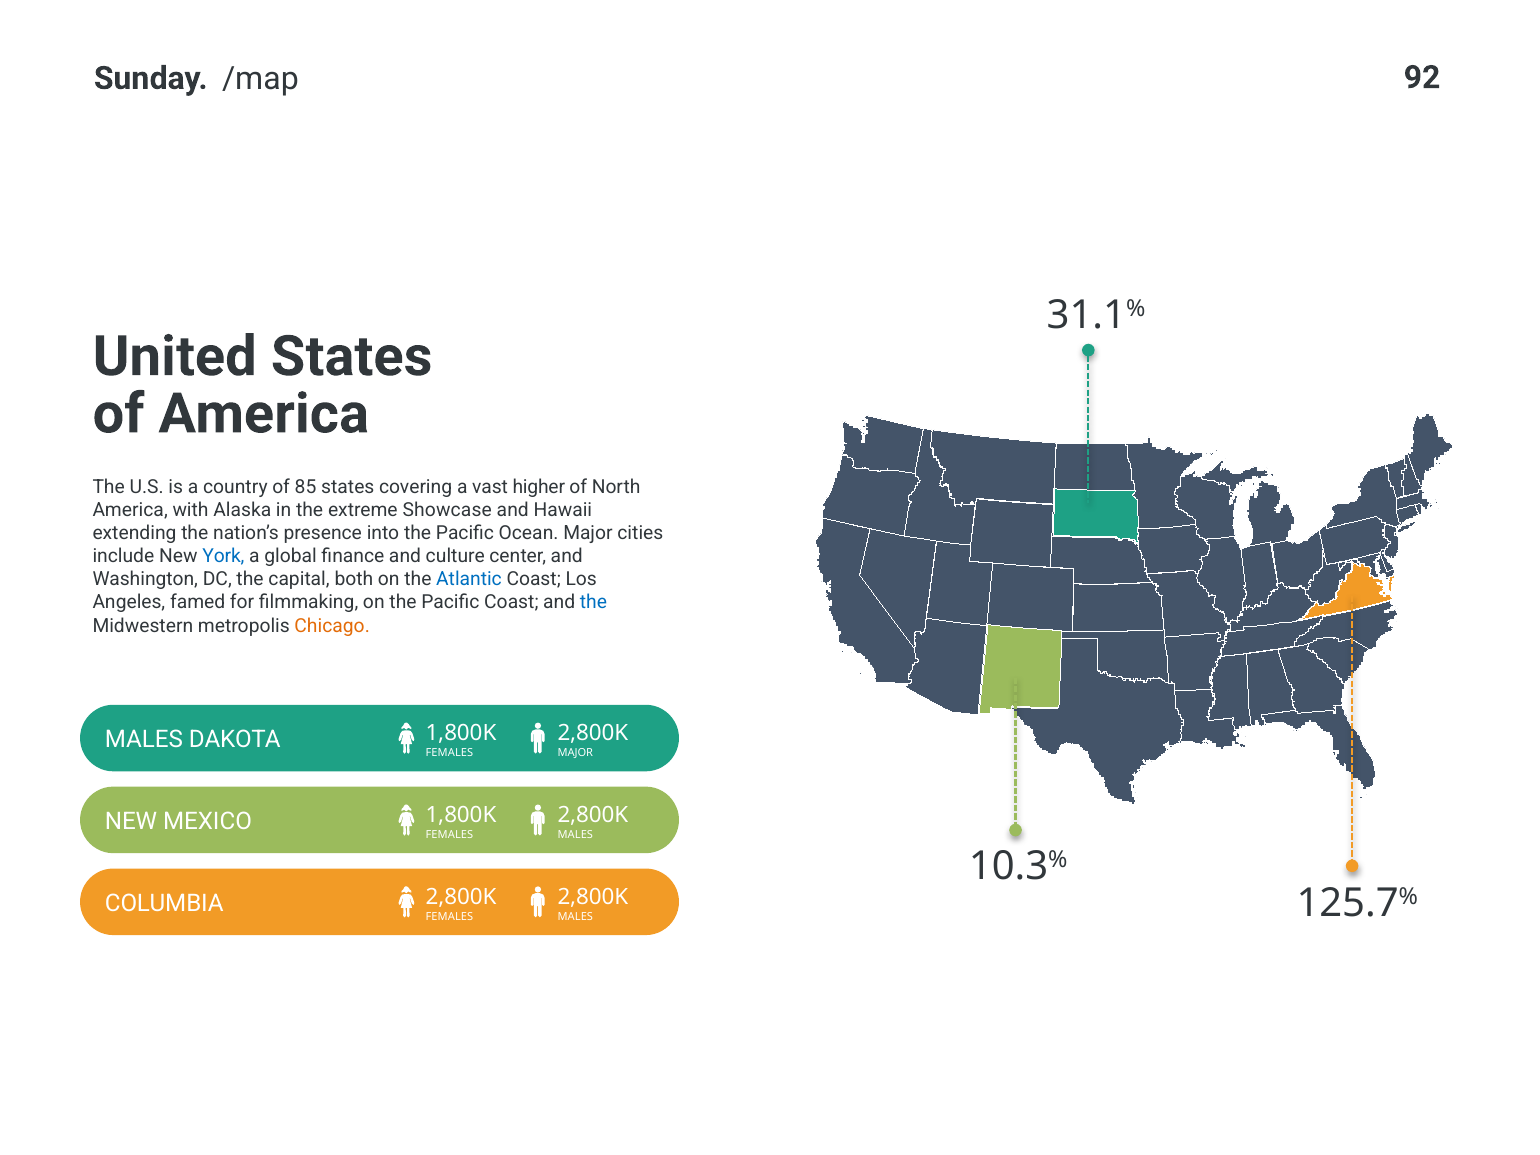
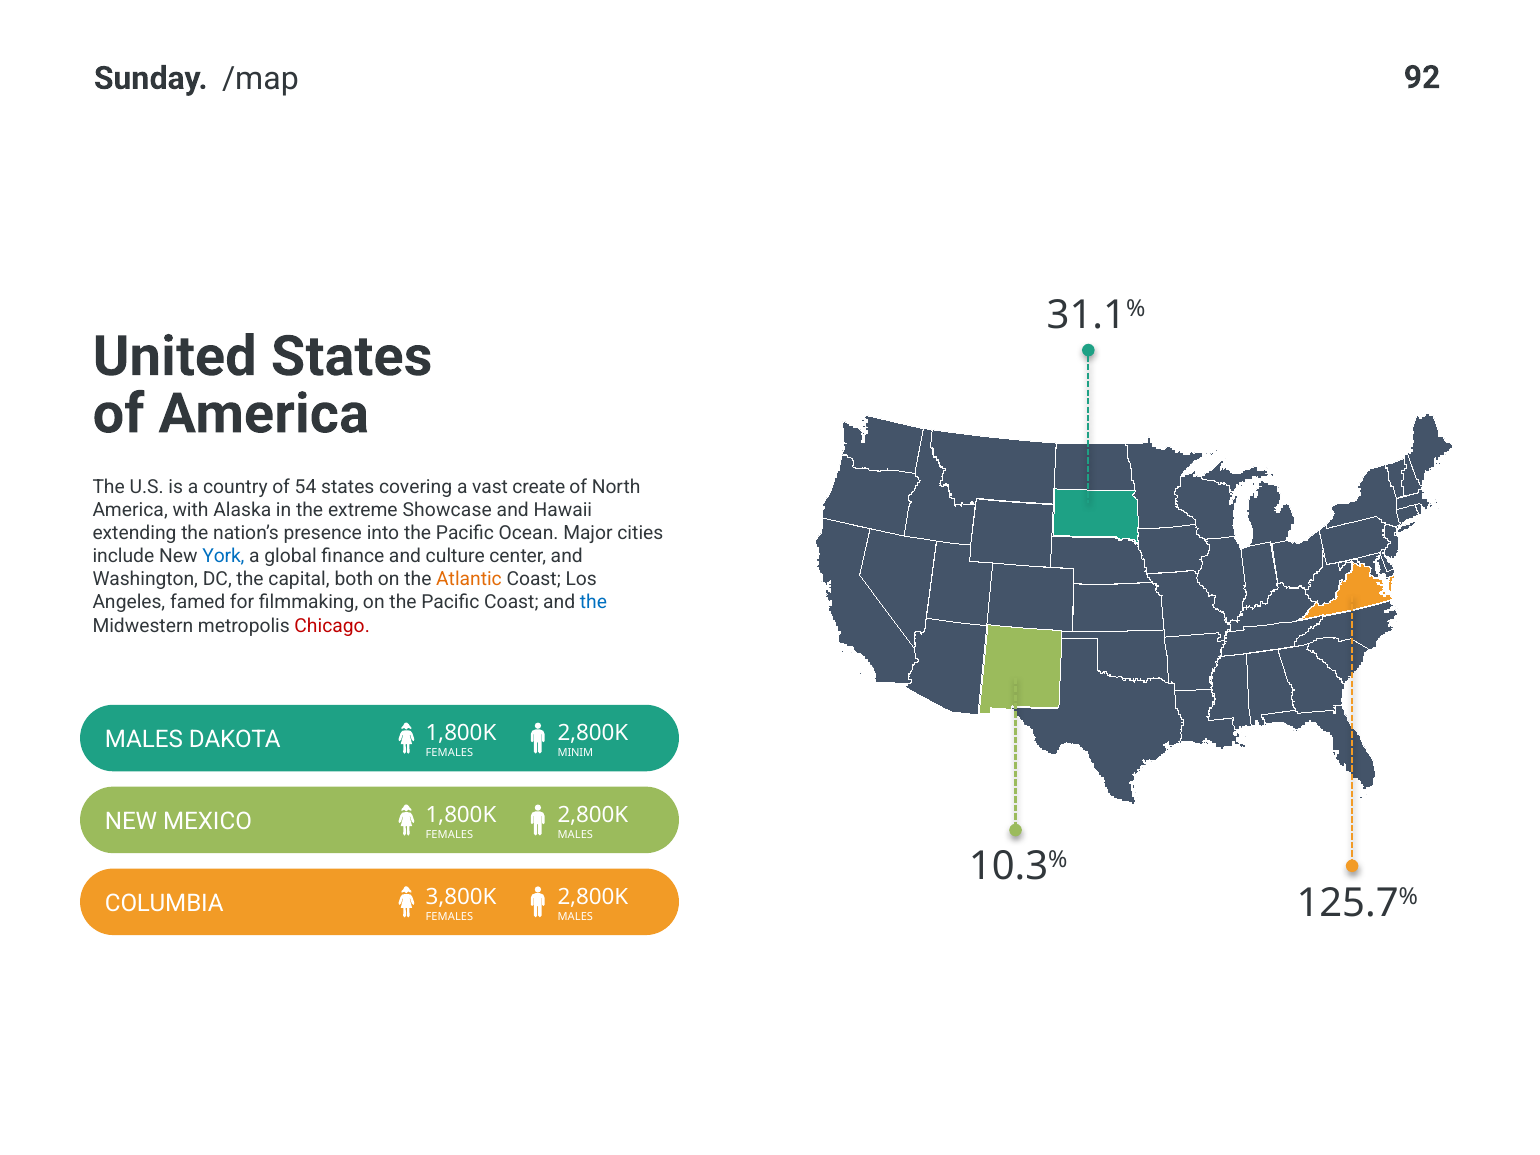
85: 85 -> 54
higher: higher -> create
Atlantic colour: blue -> orange
Chicago colour: orange -> red
MAJOR at (575, 753): MAJOR -> MINIM
COLUMBIA 2,800K: 2,800K -> 3,800K
